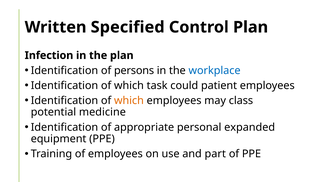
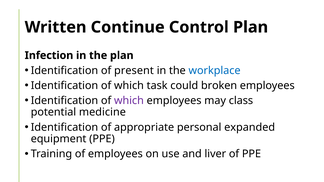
Specified: Specified -> Continue
persons: persons -> present
patient: patient -> broken
which at (129, 101) colour: orange -> purple
part: part -> liver
